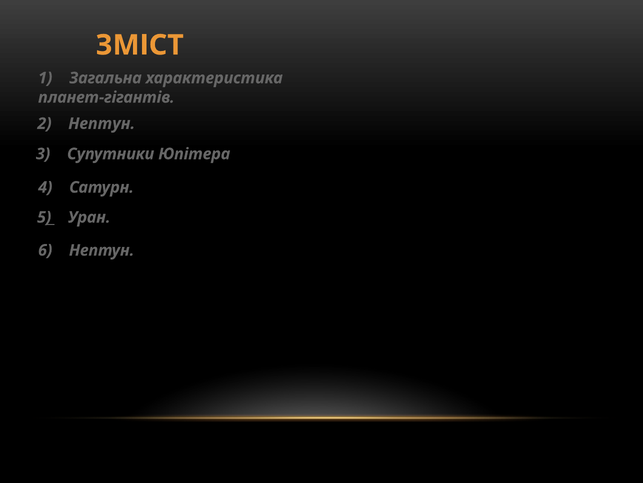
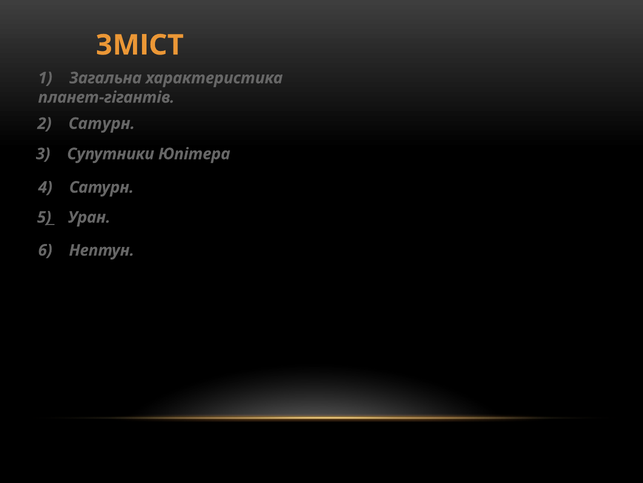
2 Нептун: Нептун -> Сатурн
